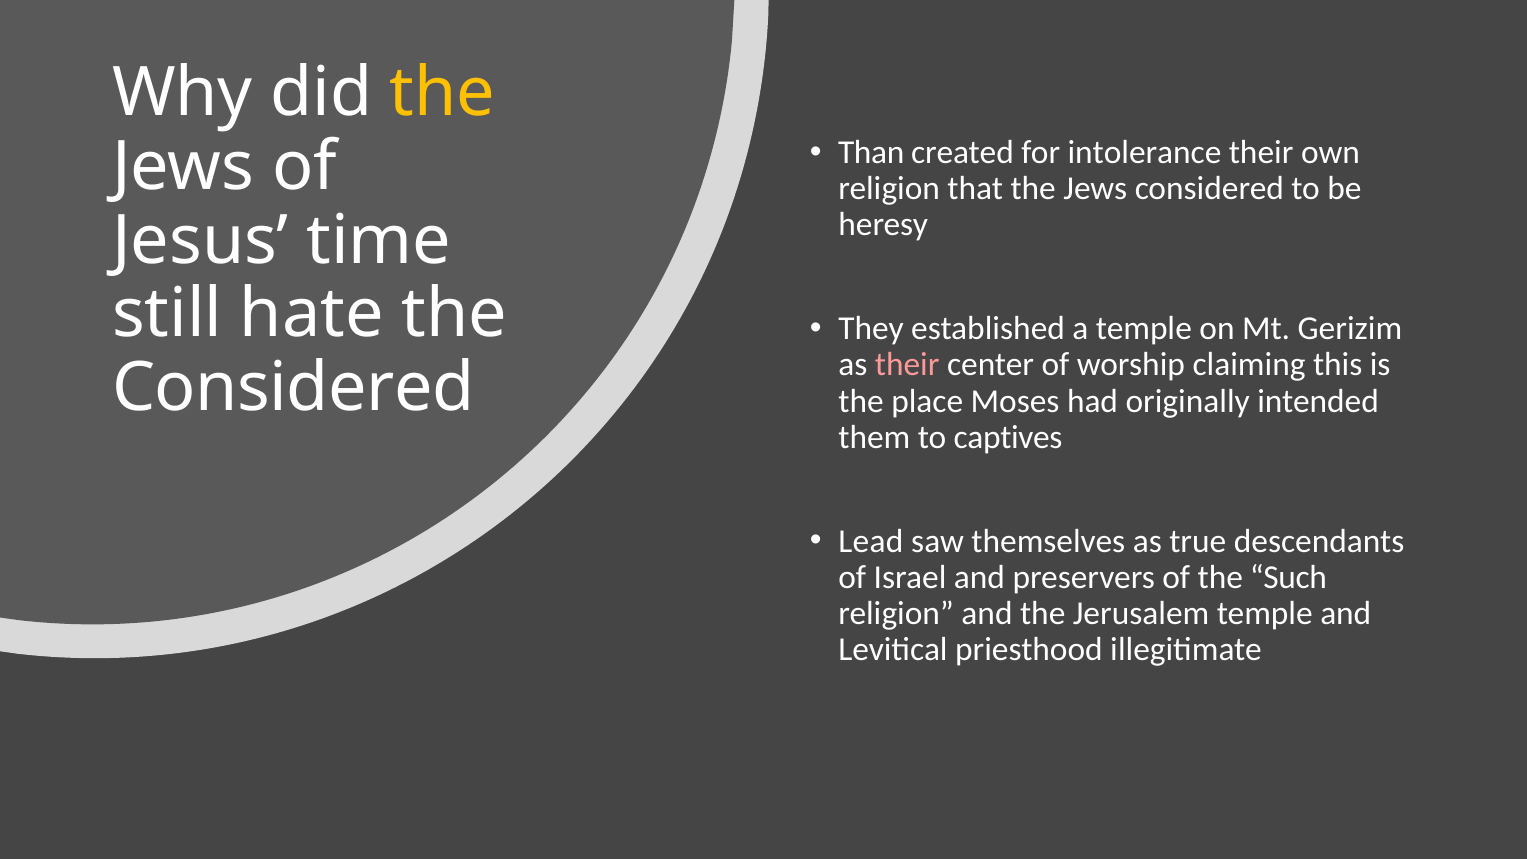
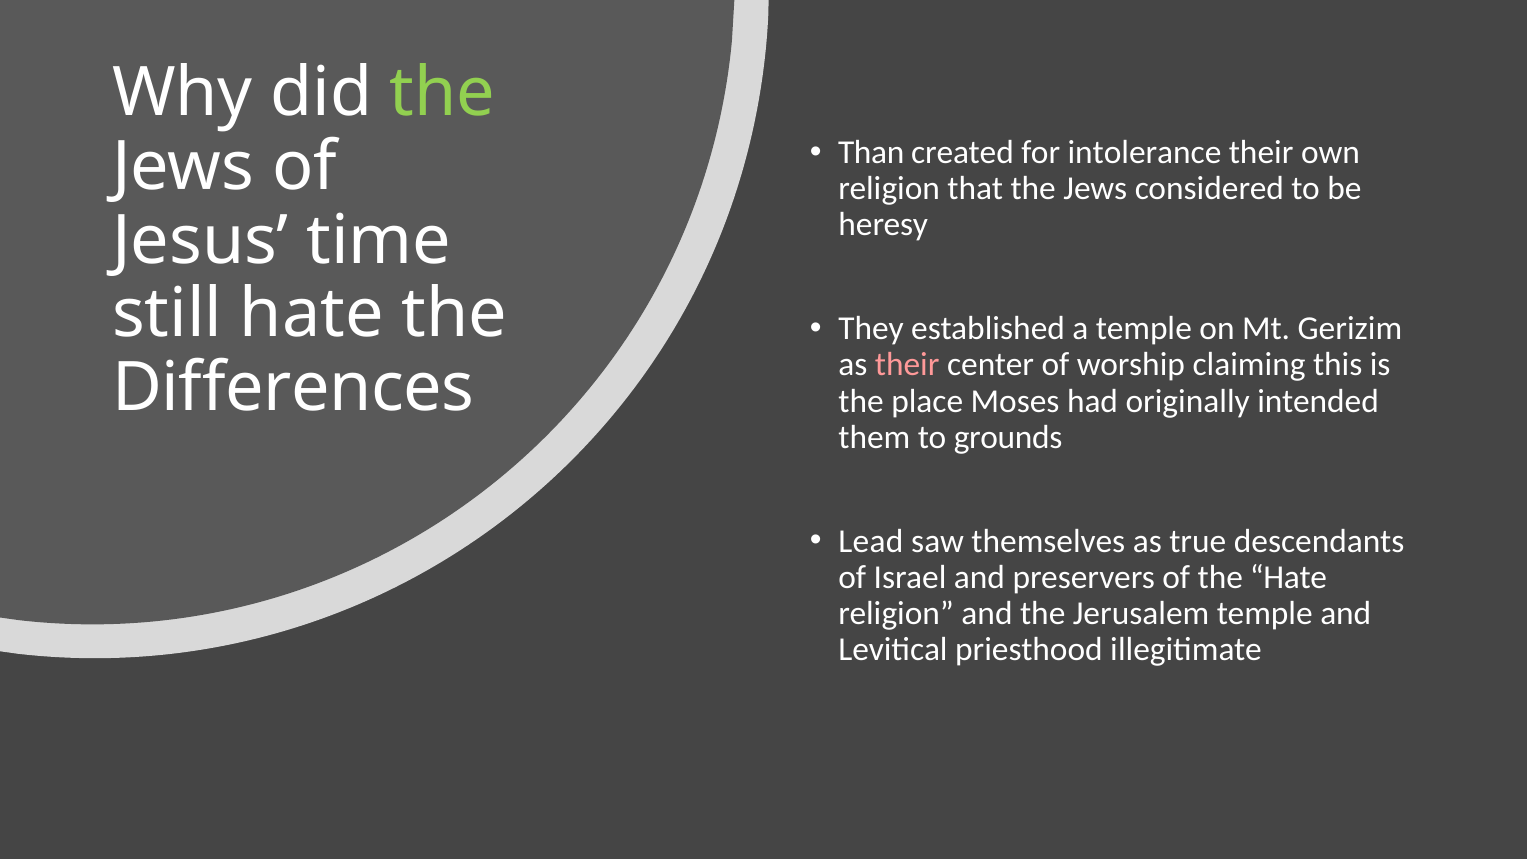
the at (443, 93) colour: yellow -> light green
Considered at (293, 388): Considered -> Differences
captives: captives -> grounds
the Such: Such -> Hate
